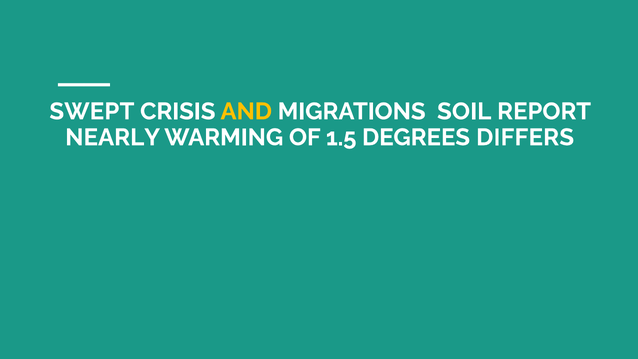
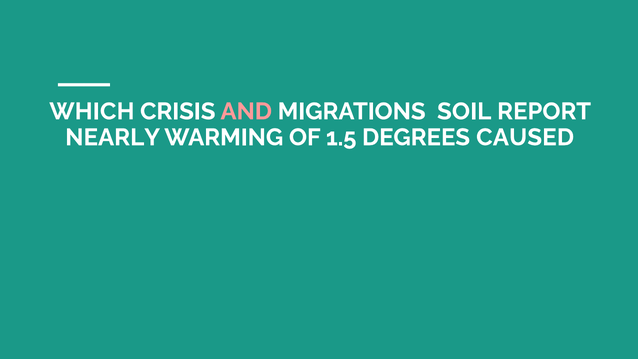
SWEPT: SWEPT -> WHICH
AND colour: yellow -> pink
DIFFERS: DIFFERS -> CAUSED
